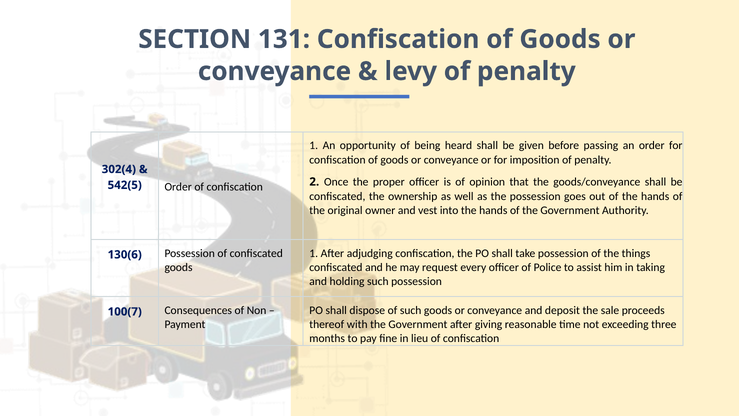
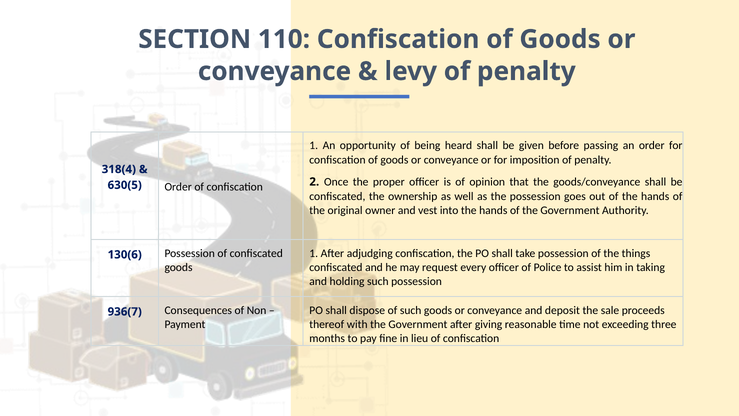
131: 131 -> 110
302(4: 302(4 -> 318(4
542(5: 542(5 -> 630(5
100(7: 100(7 -> 936(7
